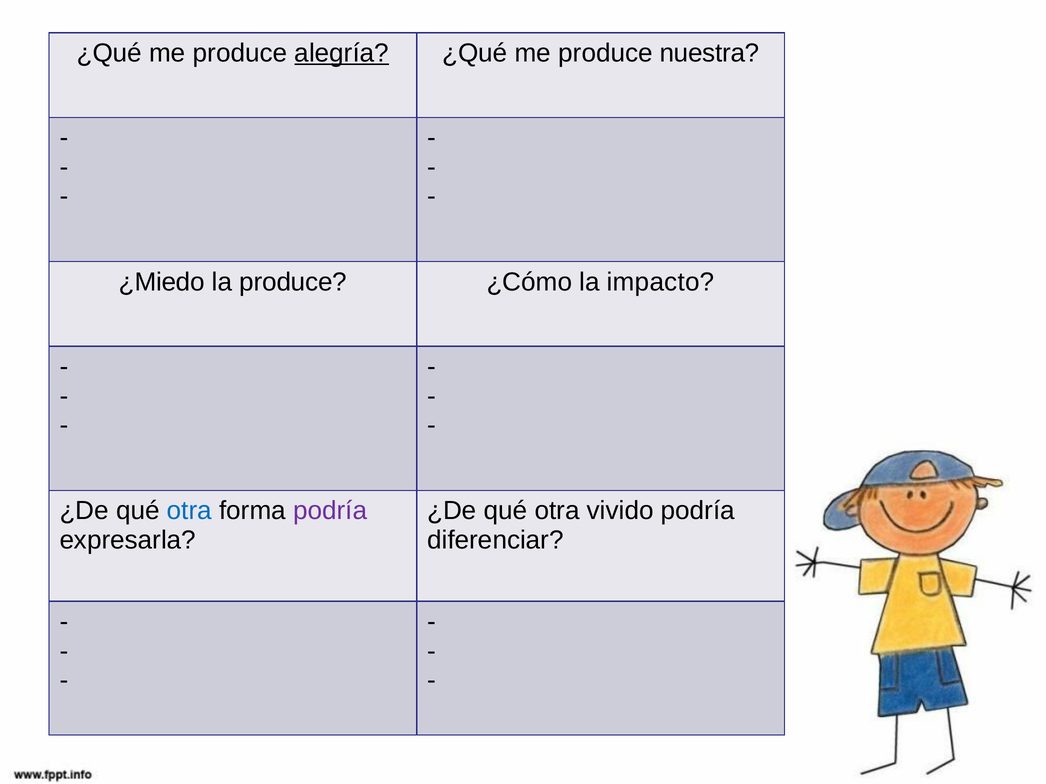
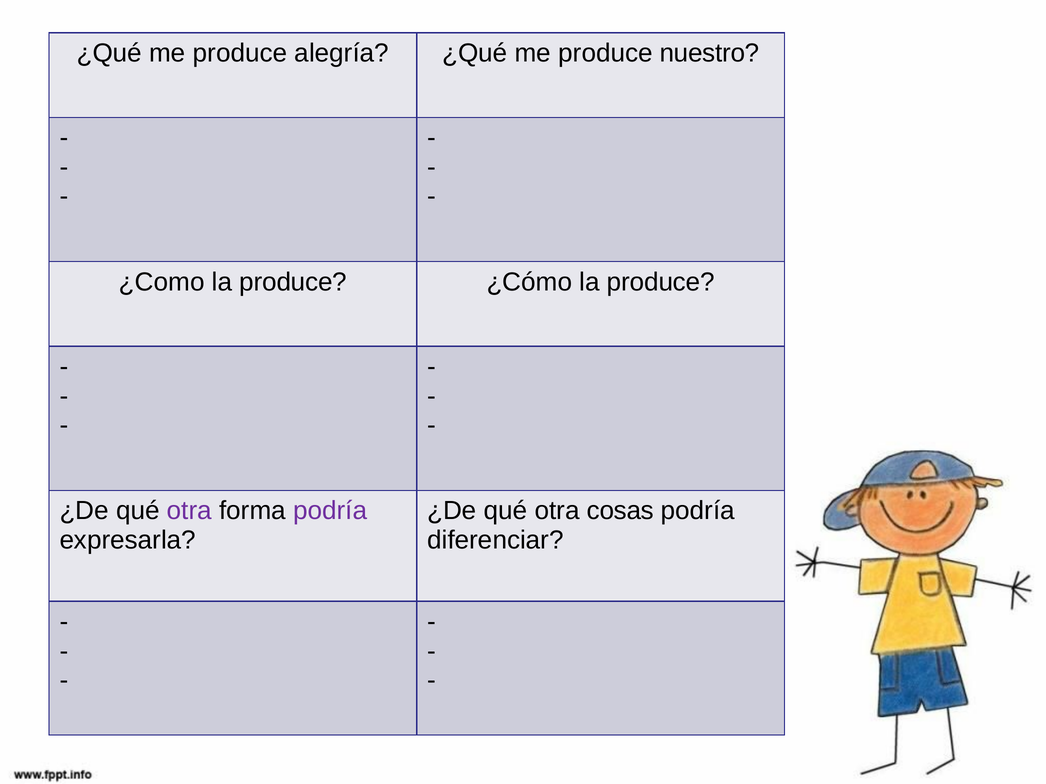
alegría underline: present -> none
nuestra: nuestra -> nuestro
¿Miedo: ¿Miedo -> ¿Como
¿Cómo la impacto: impacto -> produce
otra at (189, 511) colour: blue -> purple
vivido: vivido -> cosas
